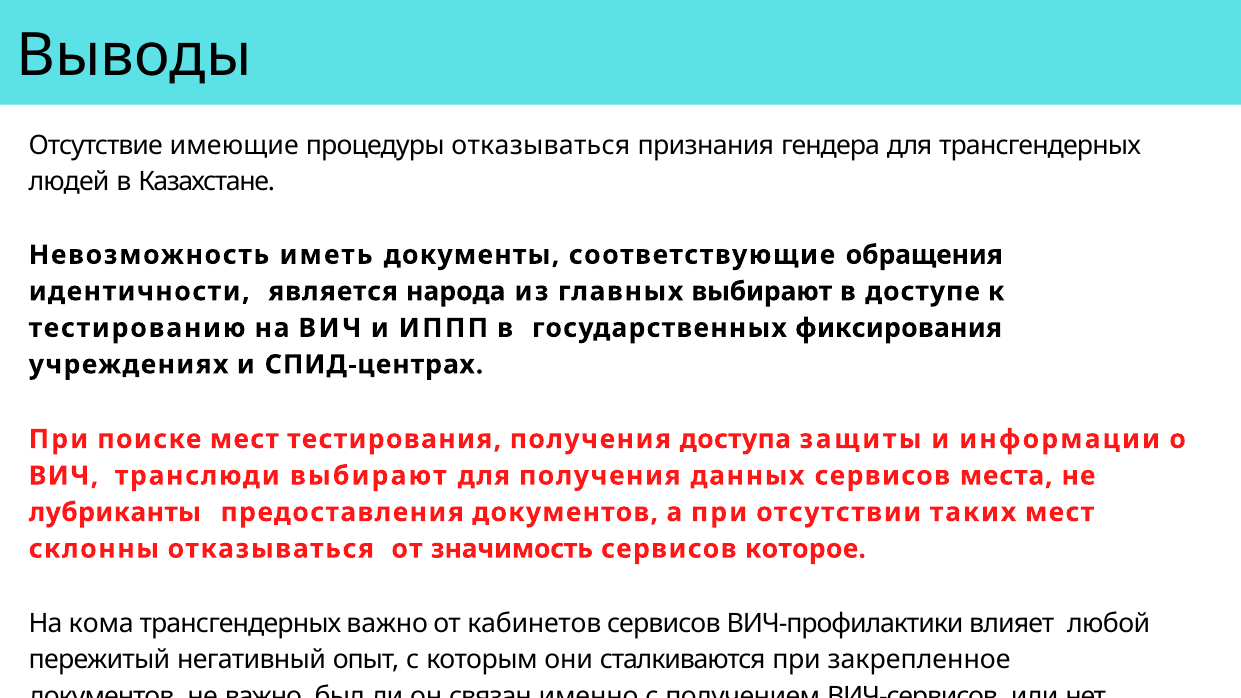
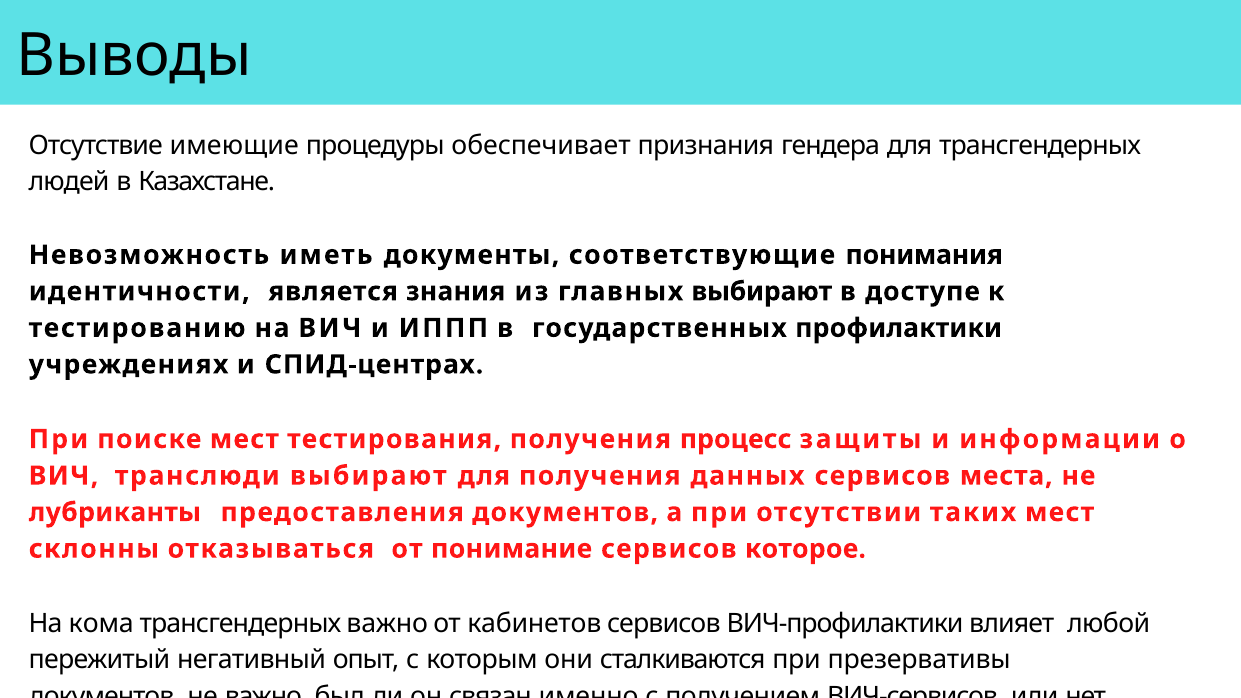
процедуры отказываться: отказываться -> обеспечивает
обращения: обращения -> понимания
народа: народа -> знания
фиксирования: фиксирования -> профилактики
доступа: доступа -> процесс
значимость: значимость -> понимание
закрепленное: закрепленное -> презервативы
